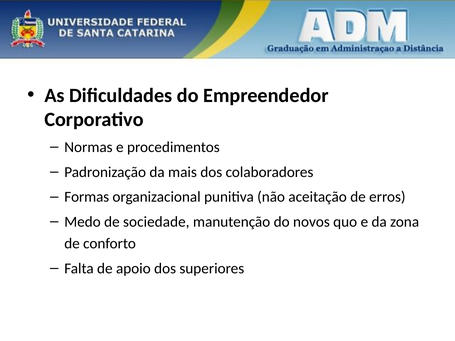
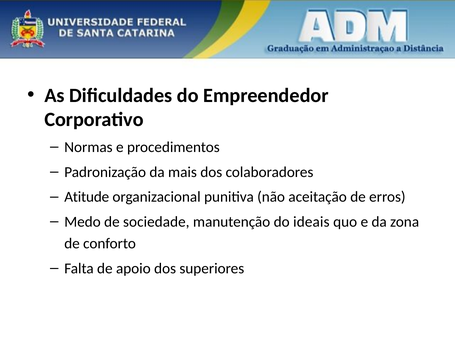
Formas: Formas -> Atitude
novos: novos -> ideais
